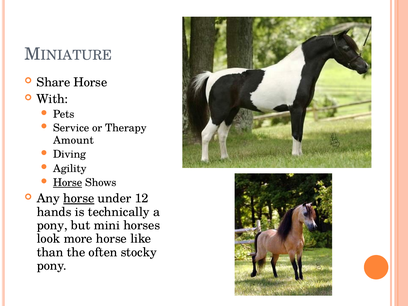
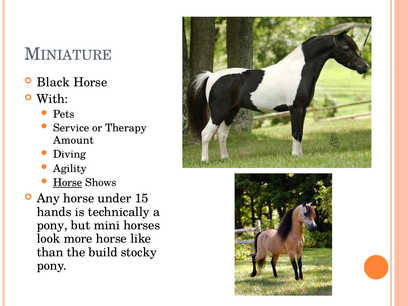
Share: Share -> Black
horse at (79, 198) underline: present -> none
12: 12 -> 15
often: often -> build
